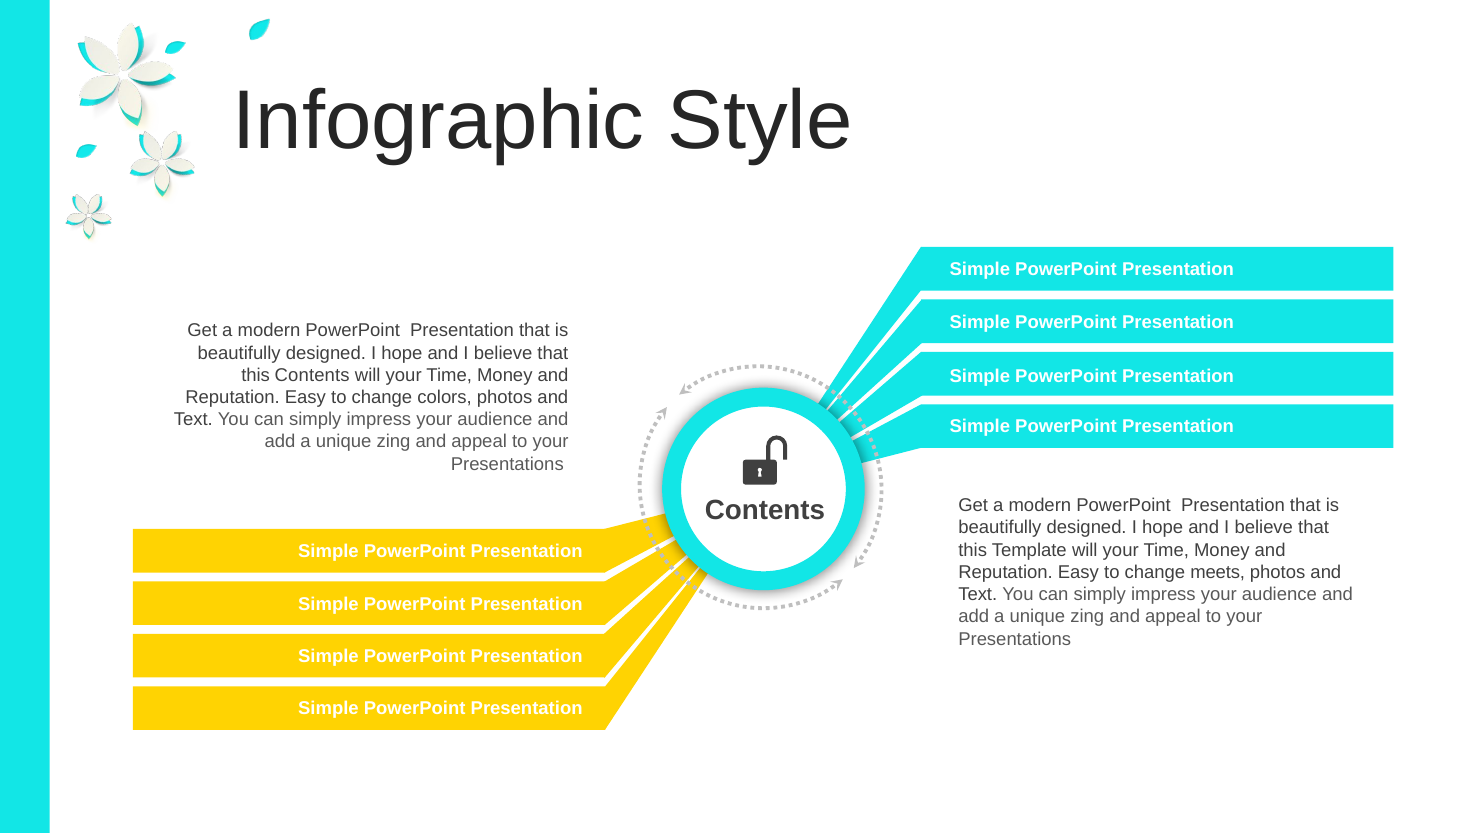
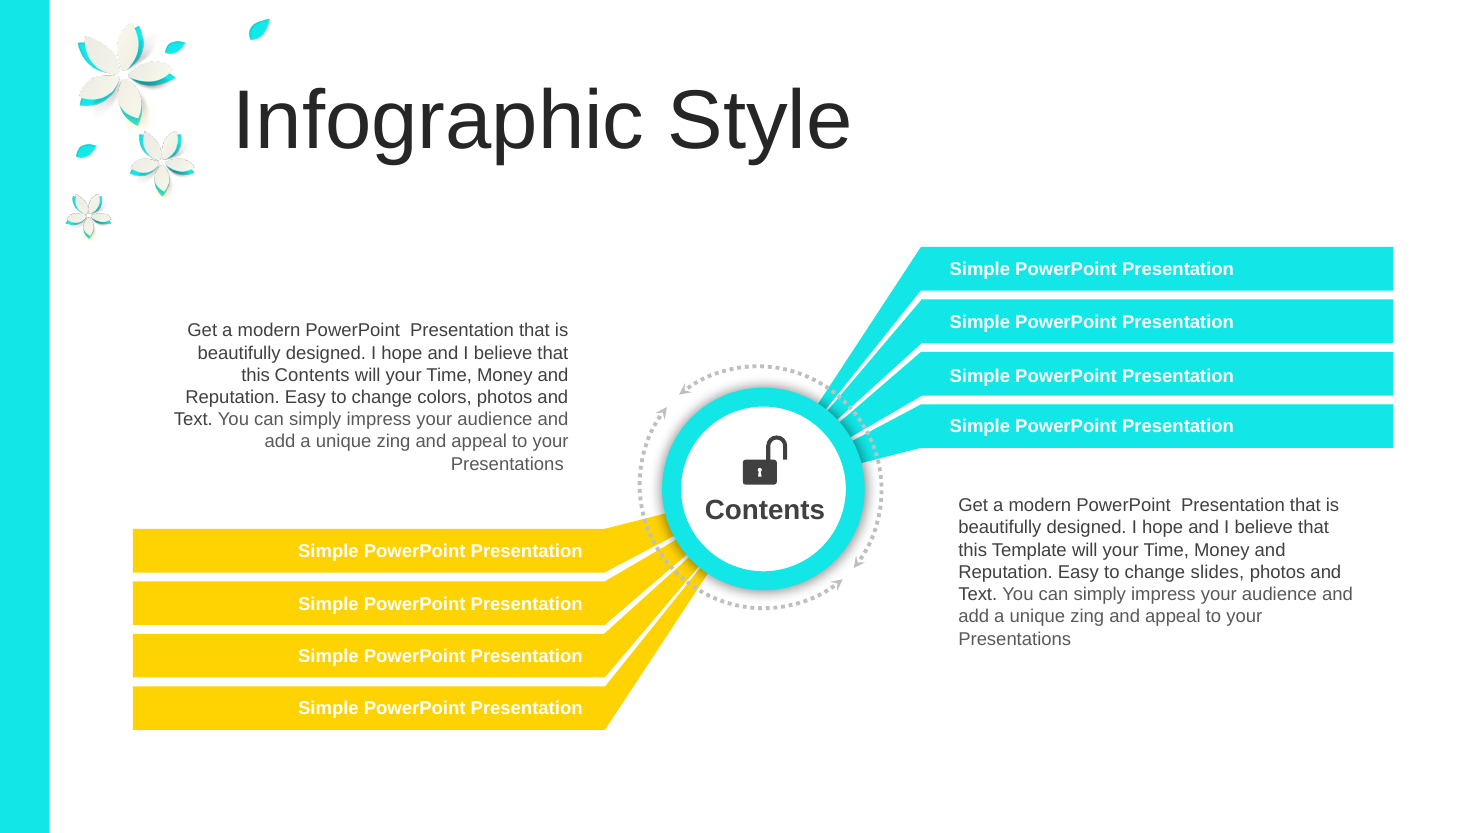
meets: meets -> slides
